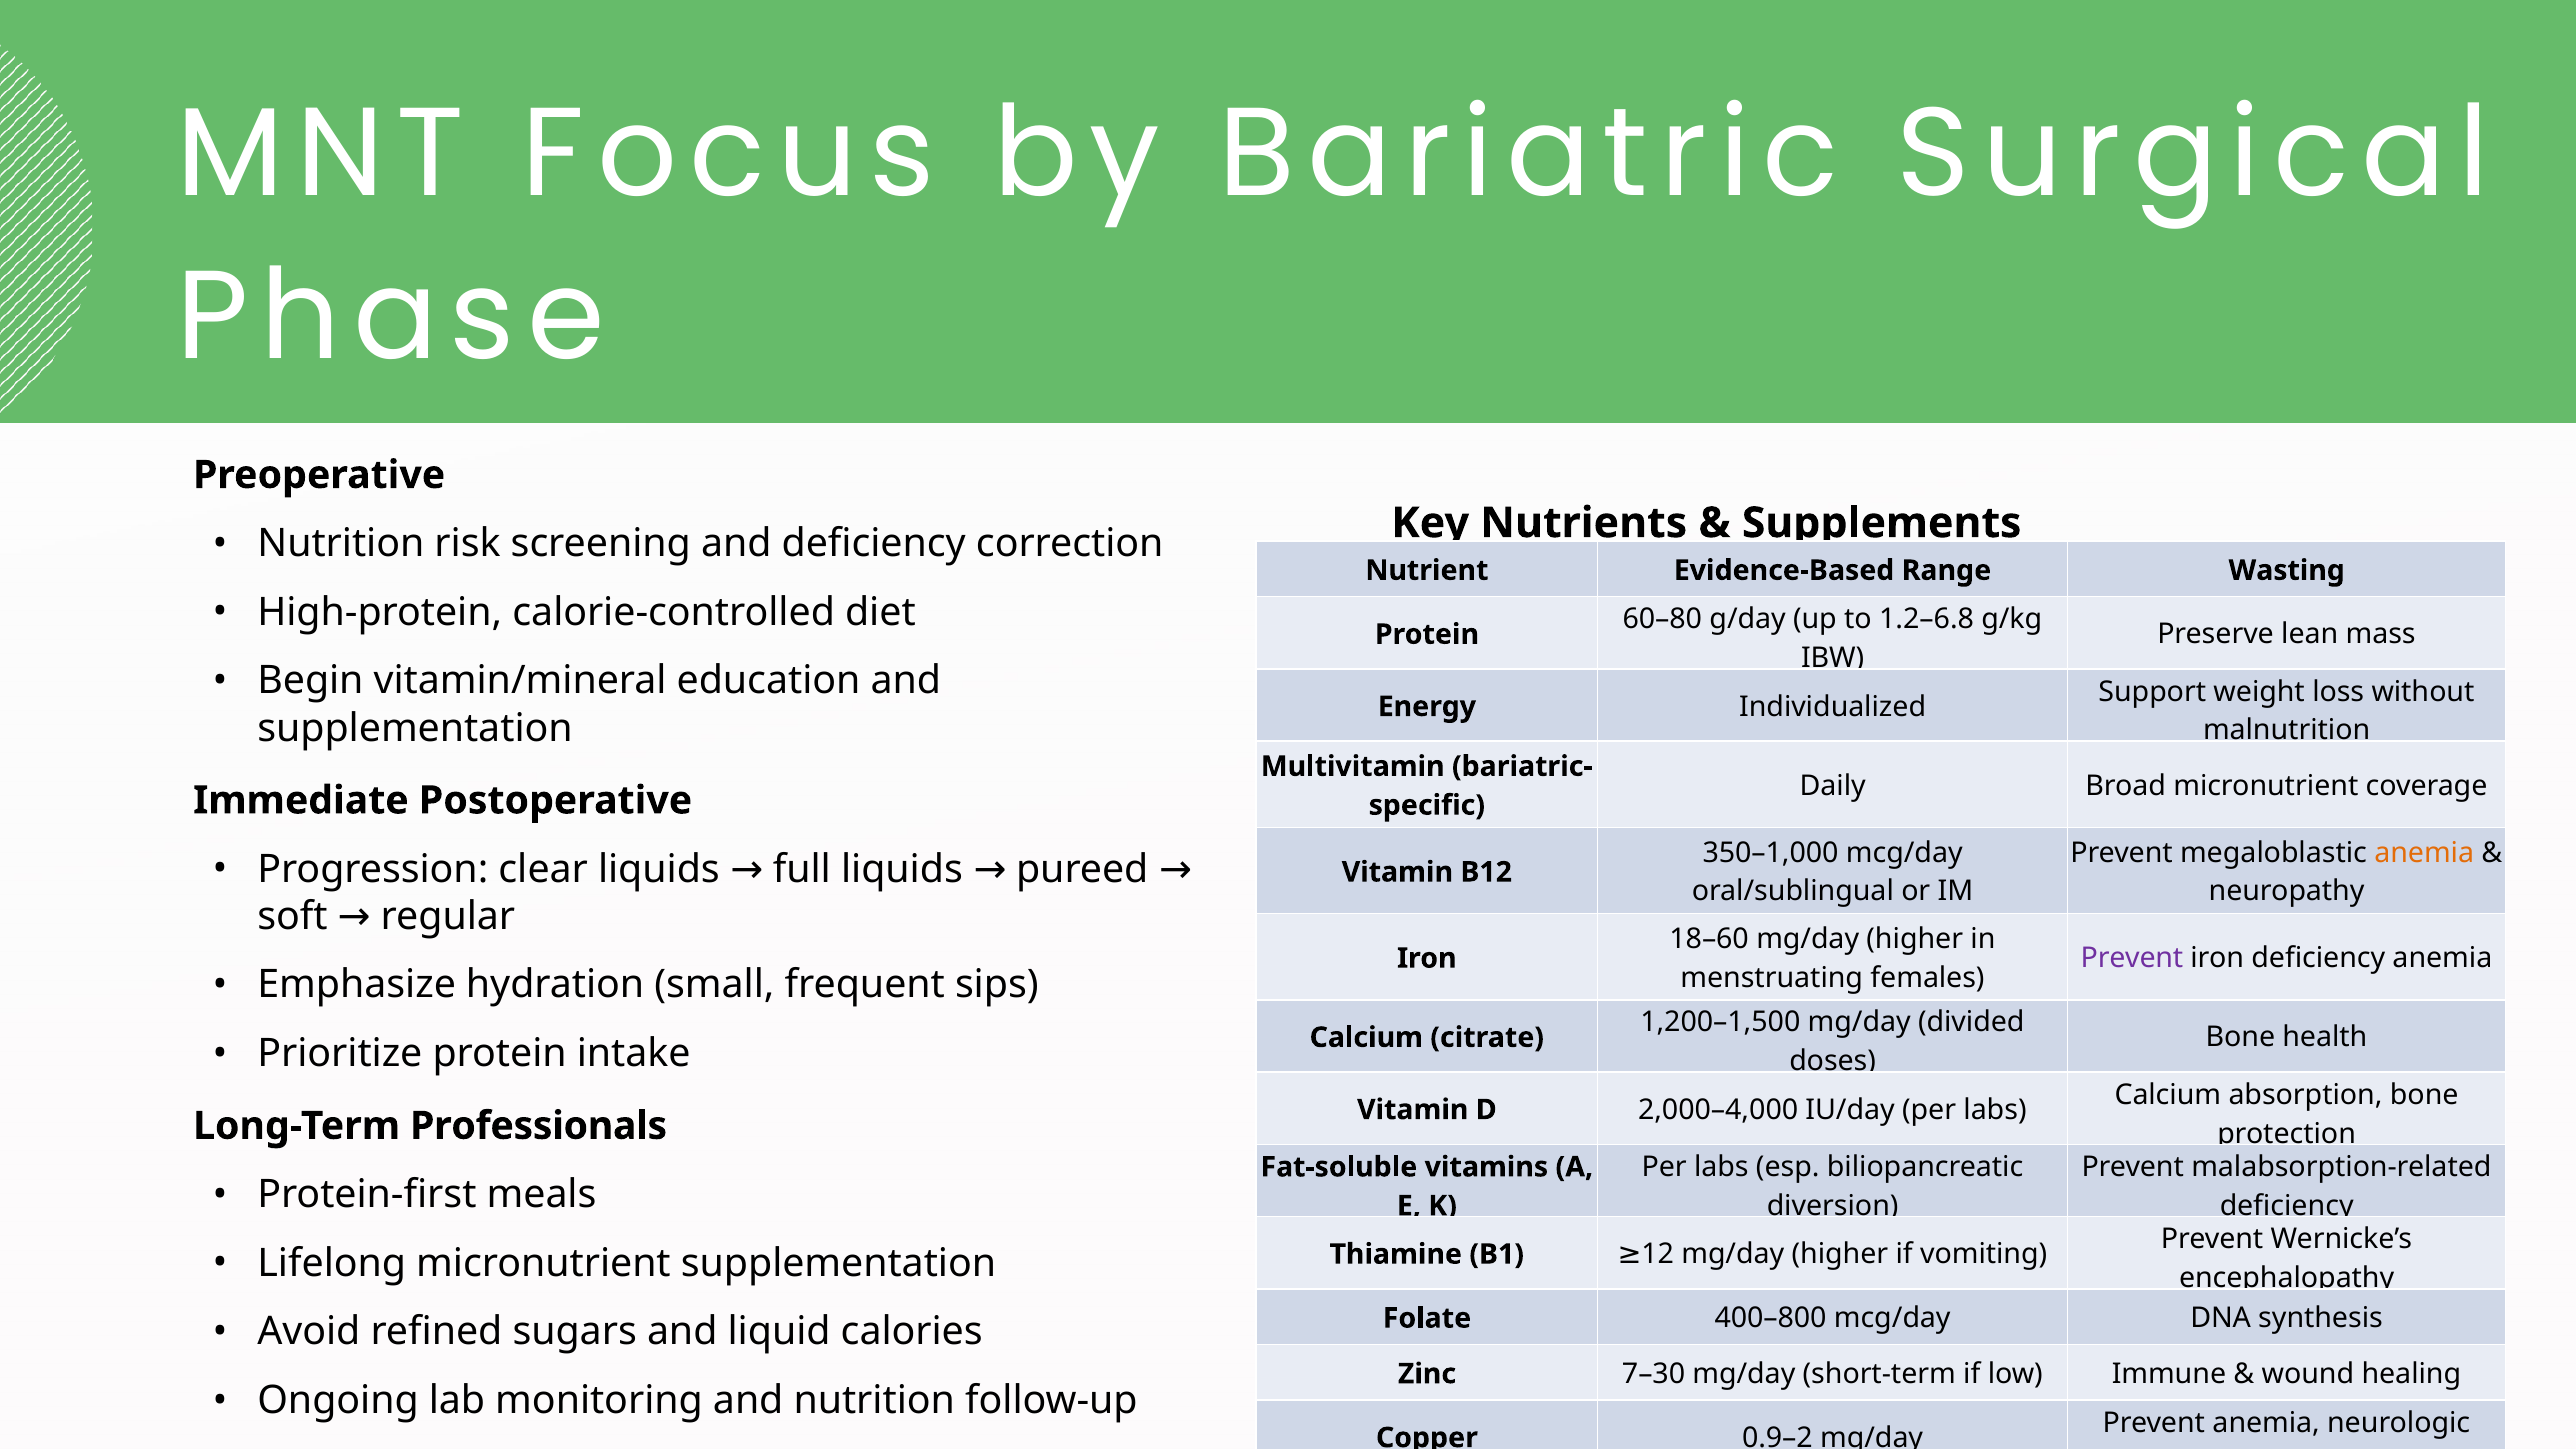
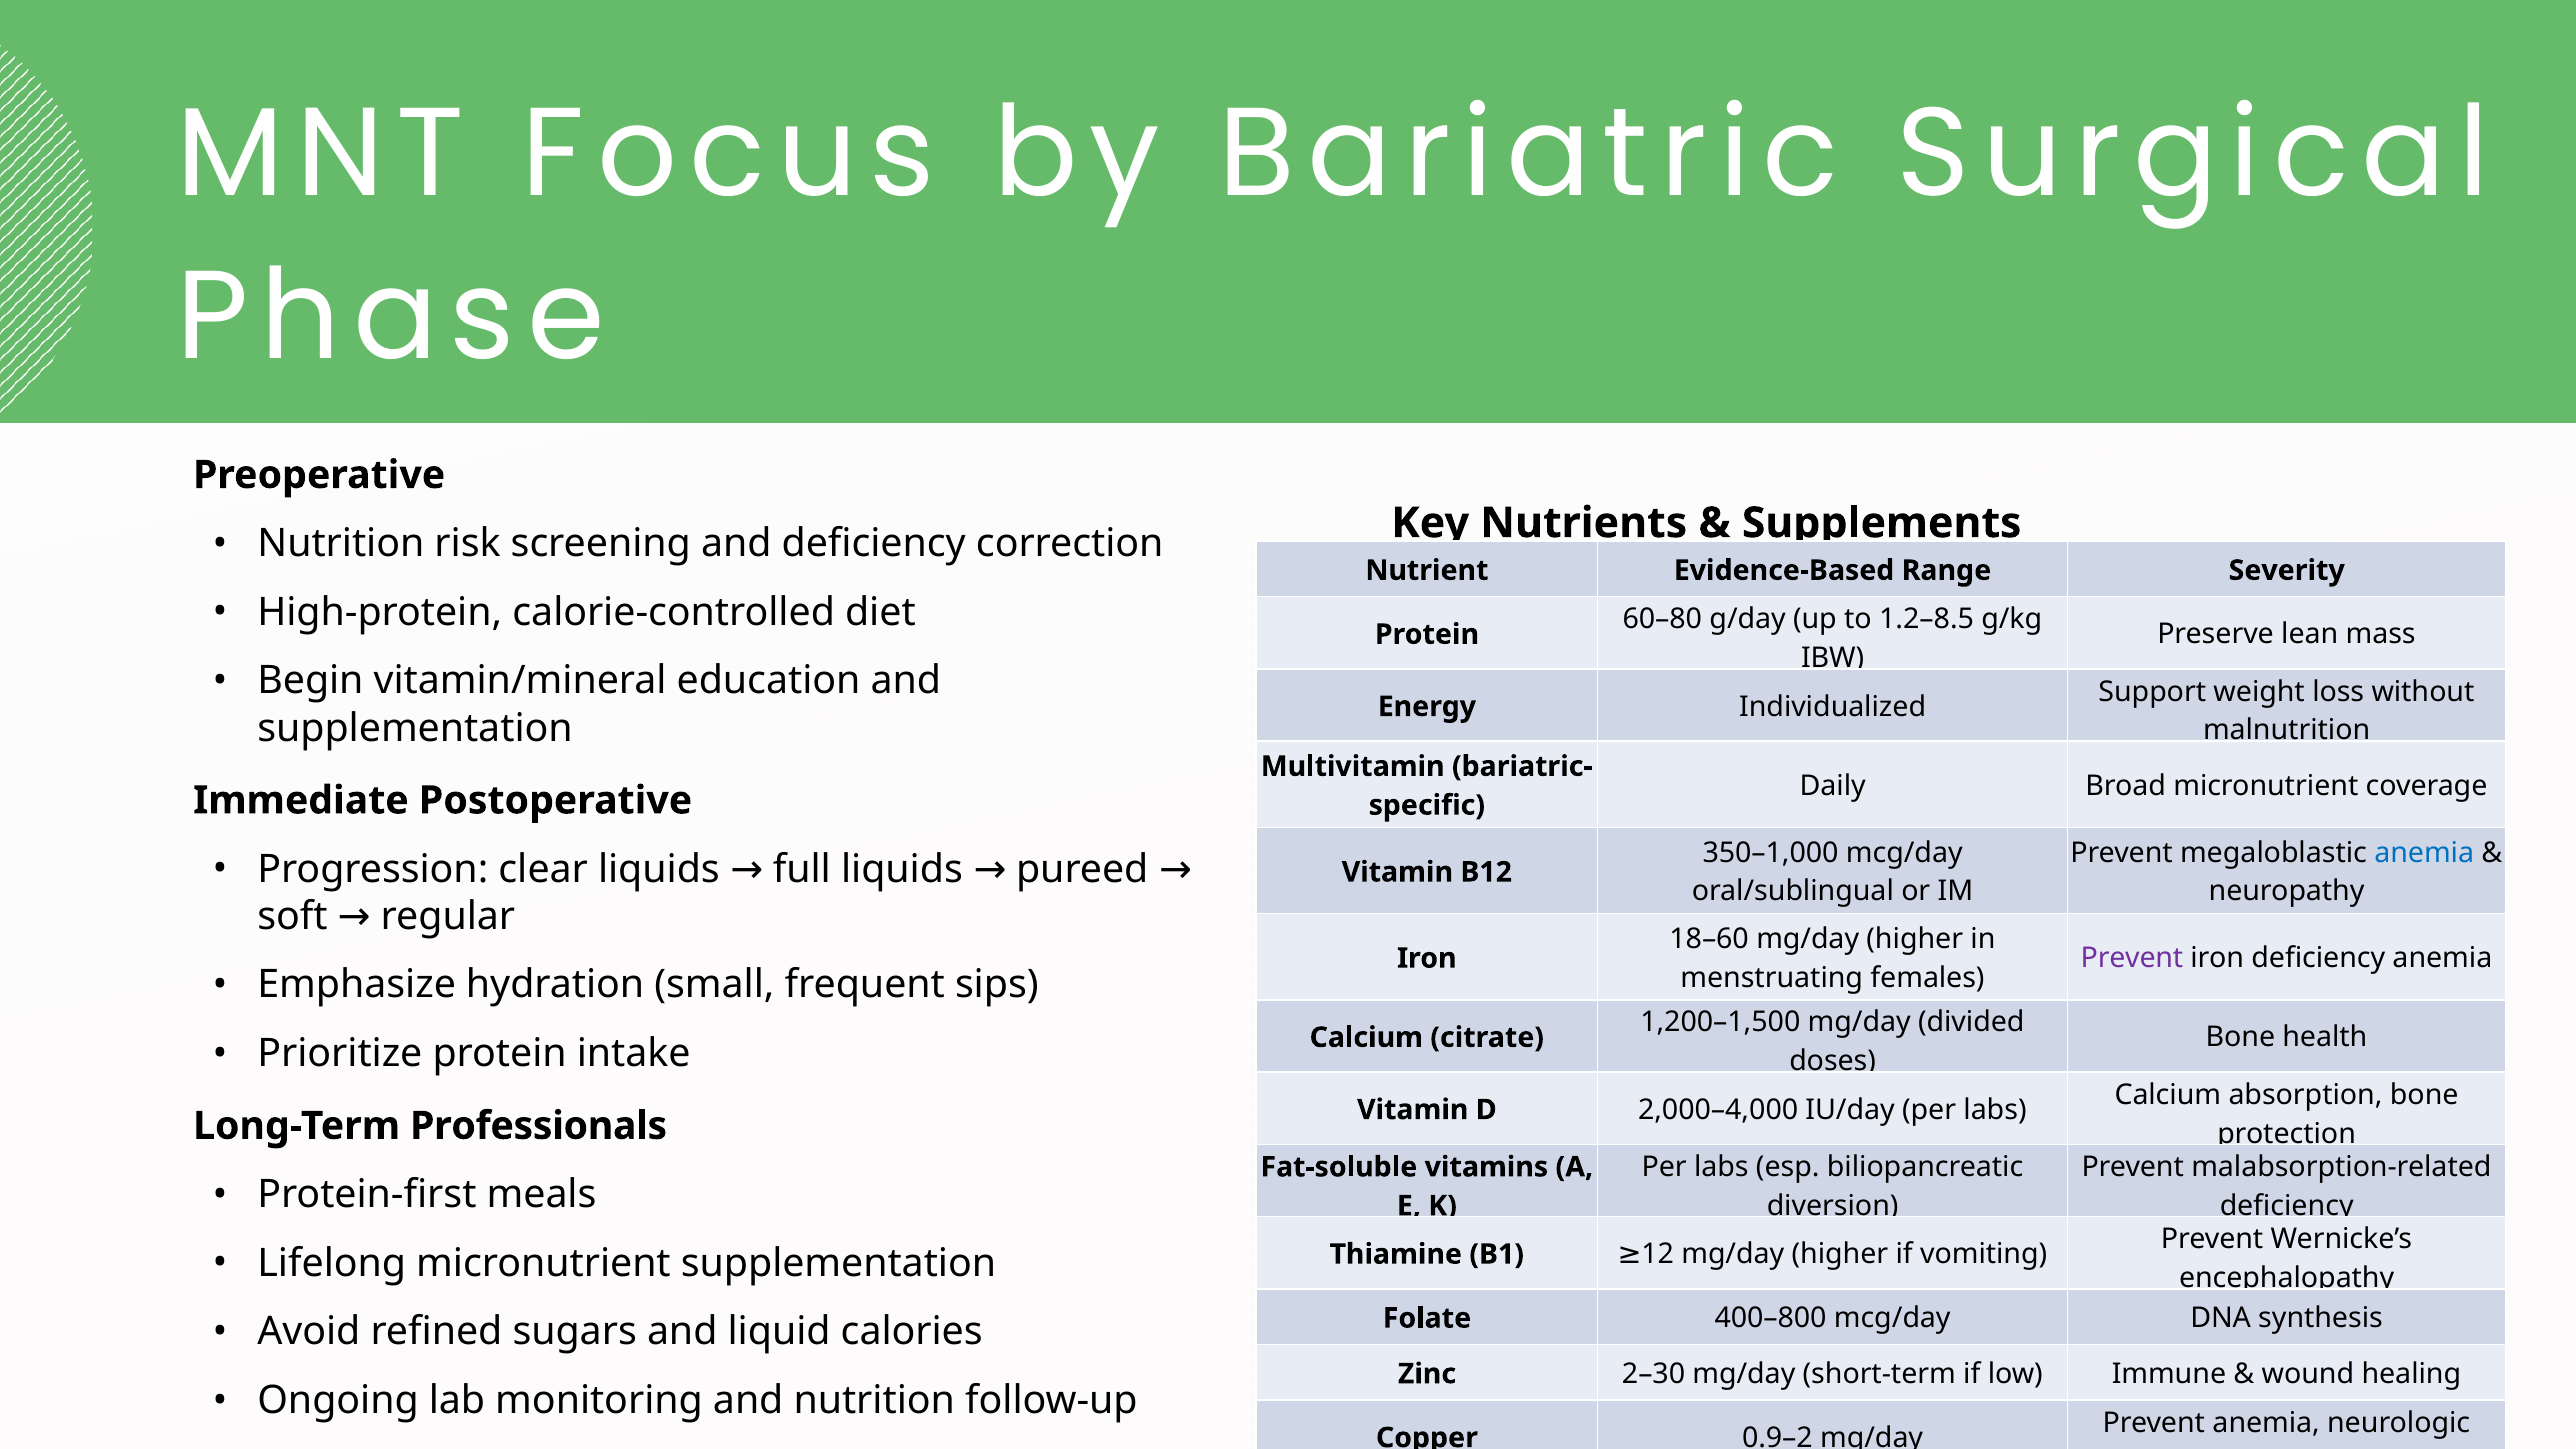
Wasting: Wasting -> Severity
1.2–6.8: 1.2–6.8 -> 1.2–8.5
anemia at (2424, 853) colour: orange -> blue
7–30: 7–30 -> 2–30
